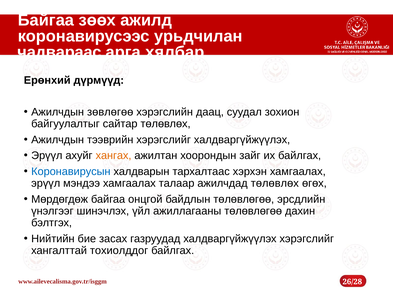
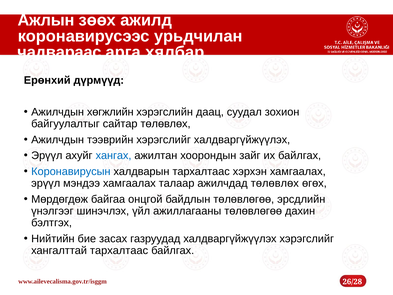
Байгаа at (46, 20): Байгаа -> Ажлын
зөвлөгөө: зөвлөгөө -> хөгжлийн
хангах colour: orange -> blue
хангалттай тохиолддог: тохиолддог -> тархалтаас
